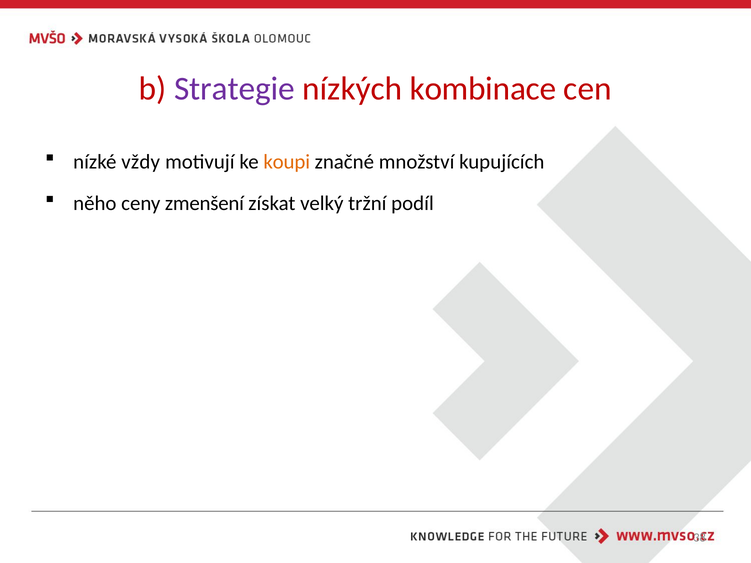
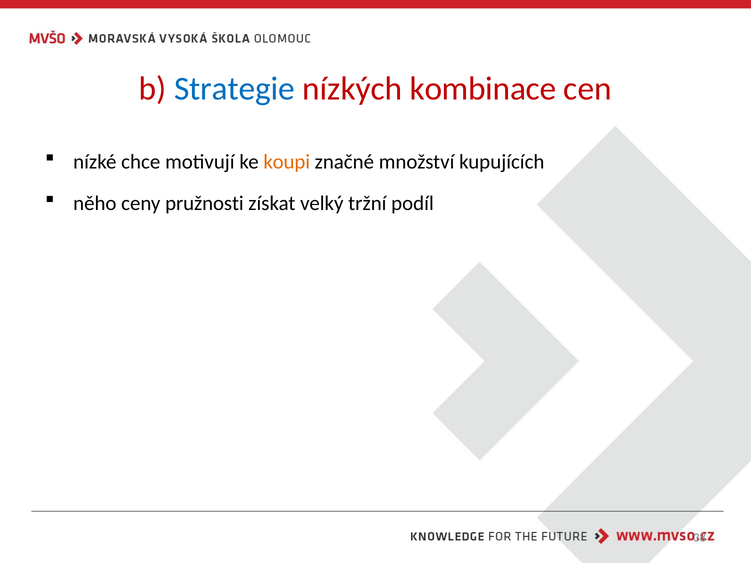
Strategie colour: purple -> blue
vždy: vždy -> chce
zmenšení: zmenšení -> pružnosti
